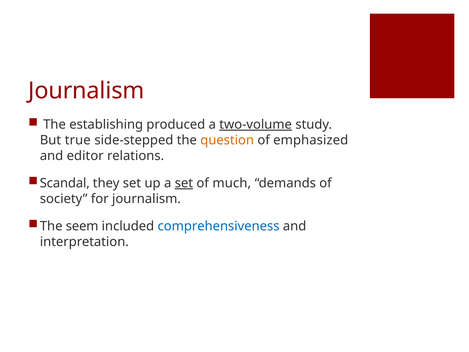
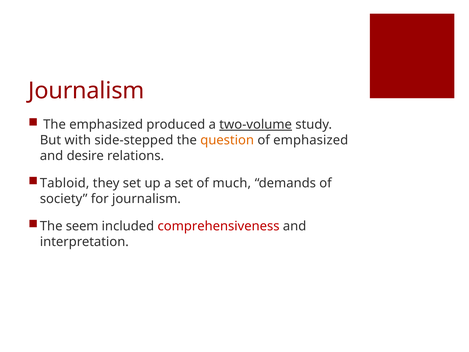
The establishing: establishing -> emphasized
true: true -> with
editor: editor -> desire
Scandal: Scandal -> Tabloid
set at (184, 183) underline: present -> none
comprehensiveness colour: blue -> red
